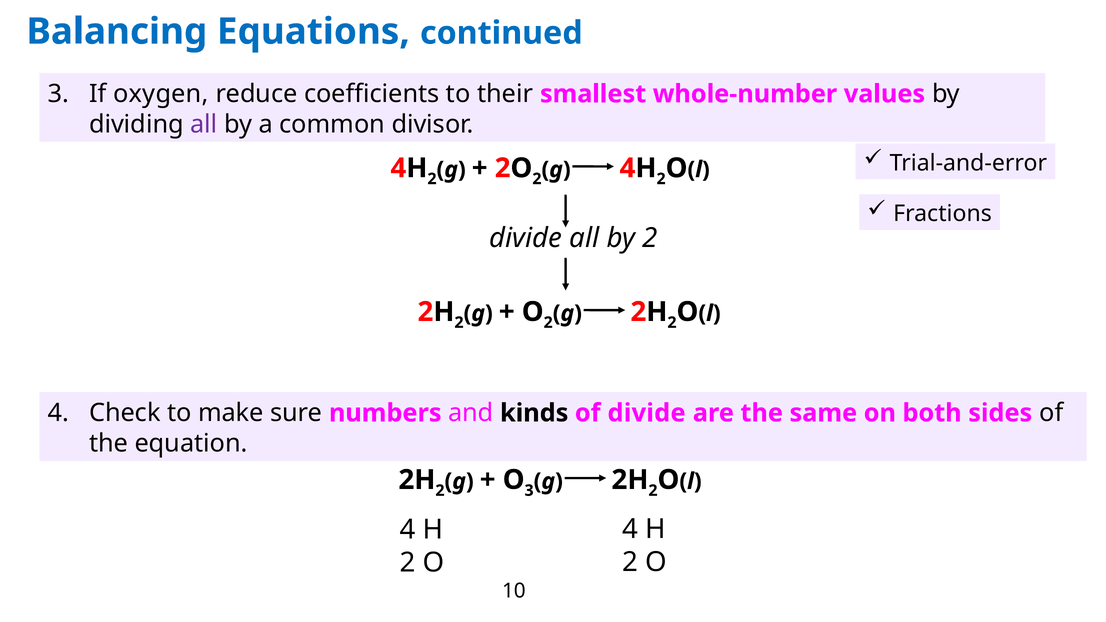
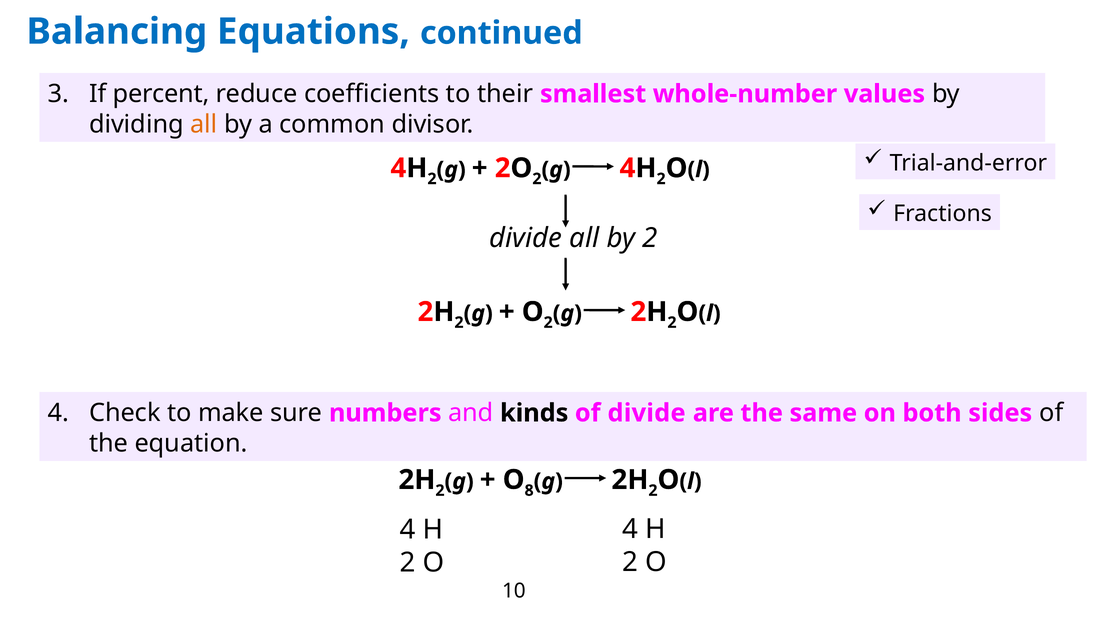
oxygen: oxygen -> percent
all at (204, 124) colour: purple -> orange
O 3: 3 -> 8
